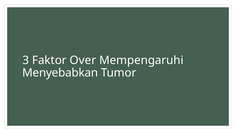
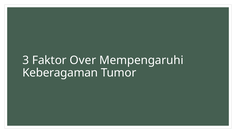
Menyebabkan: Menyebabkan -> Keberagaman
